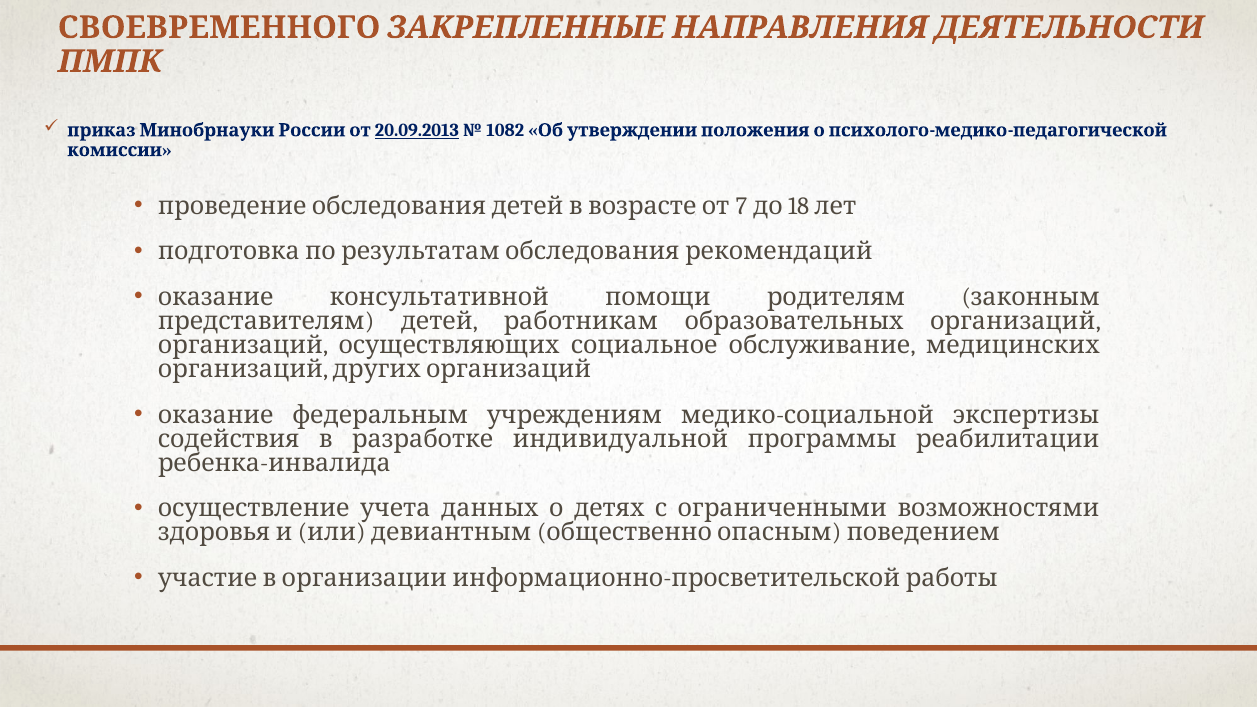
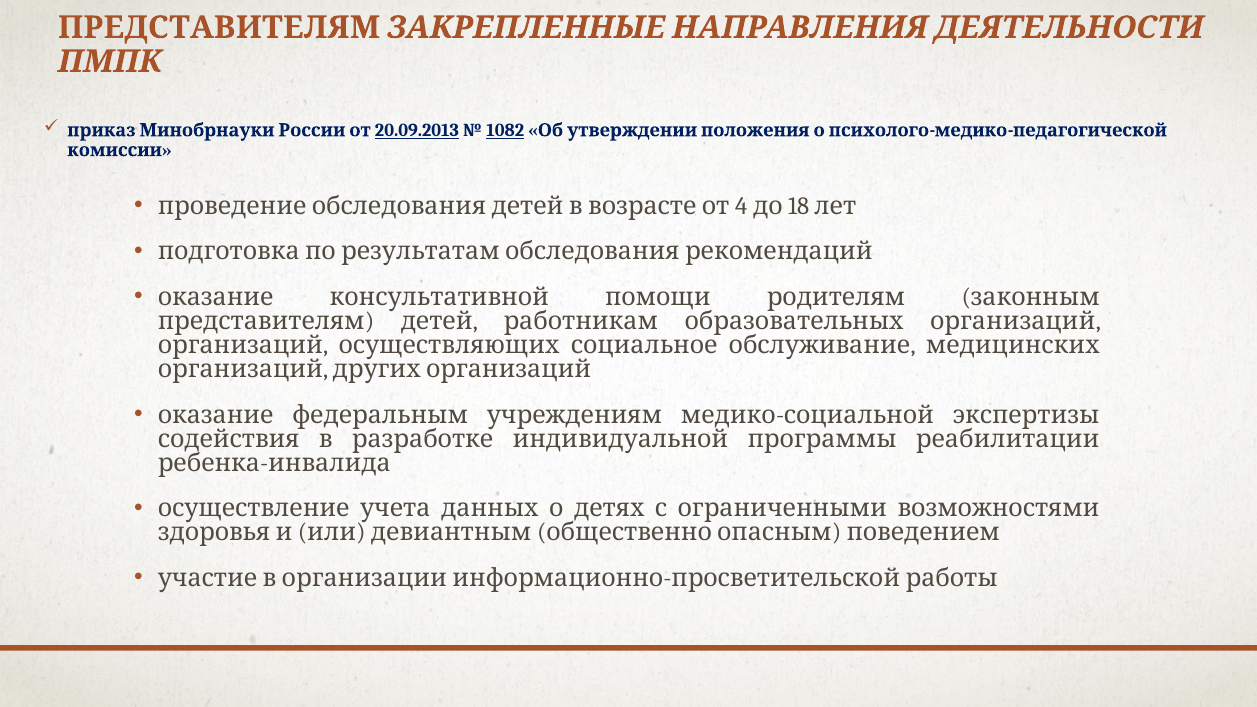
СВОЕВРЕМЕННОГО at (219, 28): СВОЕВРЕМЕННОГО -> ПРЕДСТАВИТЕЛЯМ
1082 underline: none -> present
7: 7 -> 4
